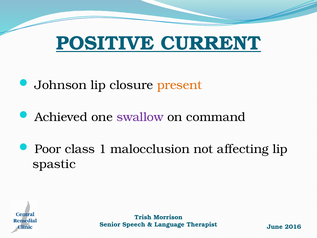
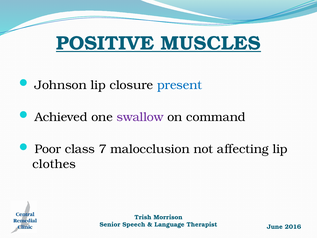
CURRENT: CURRENT -> MUSCLES
present colour: orange -> blue
1: 1 -> 7
spastic: spastic -> clothes
